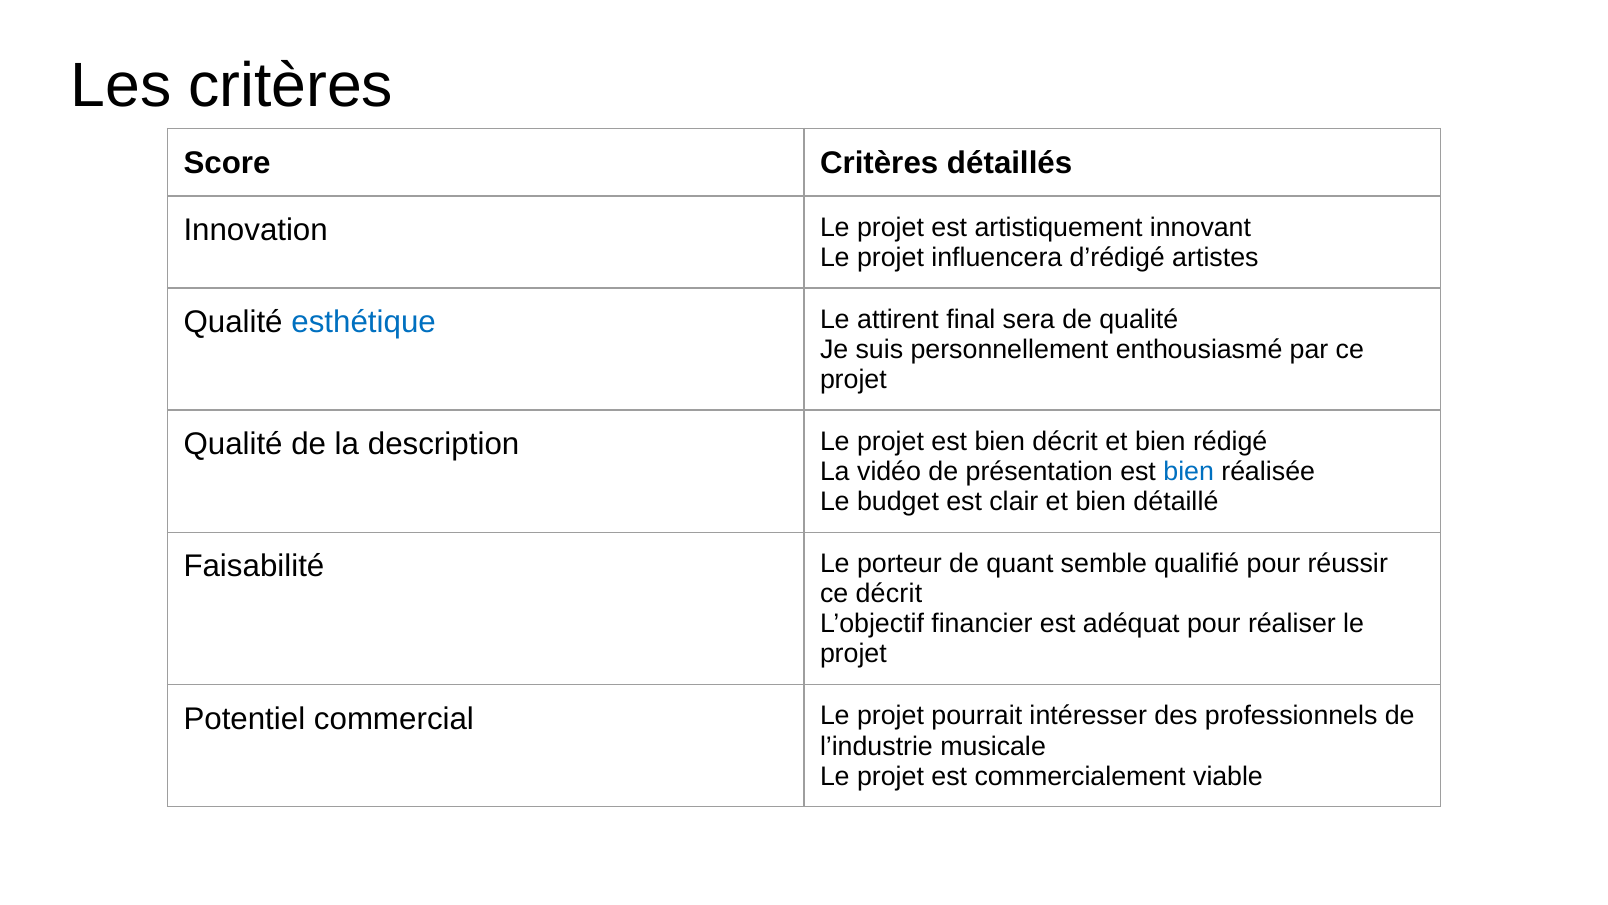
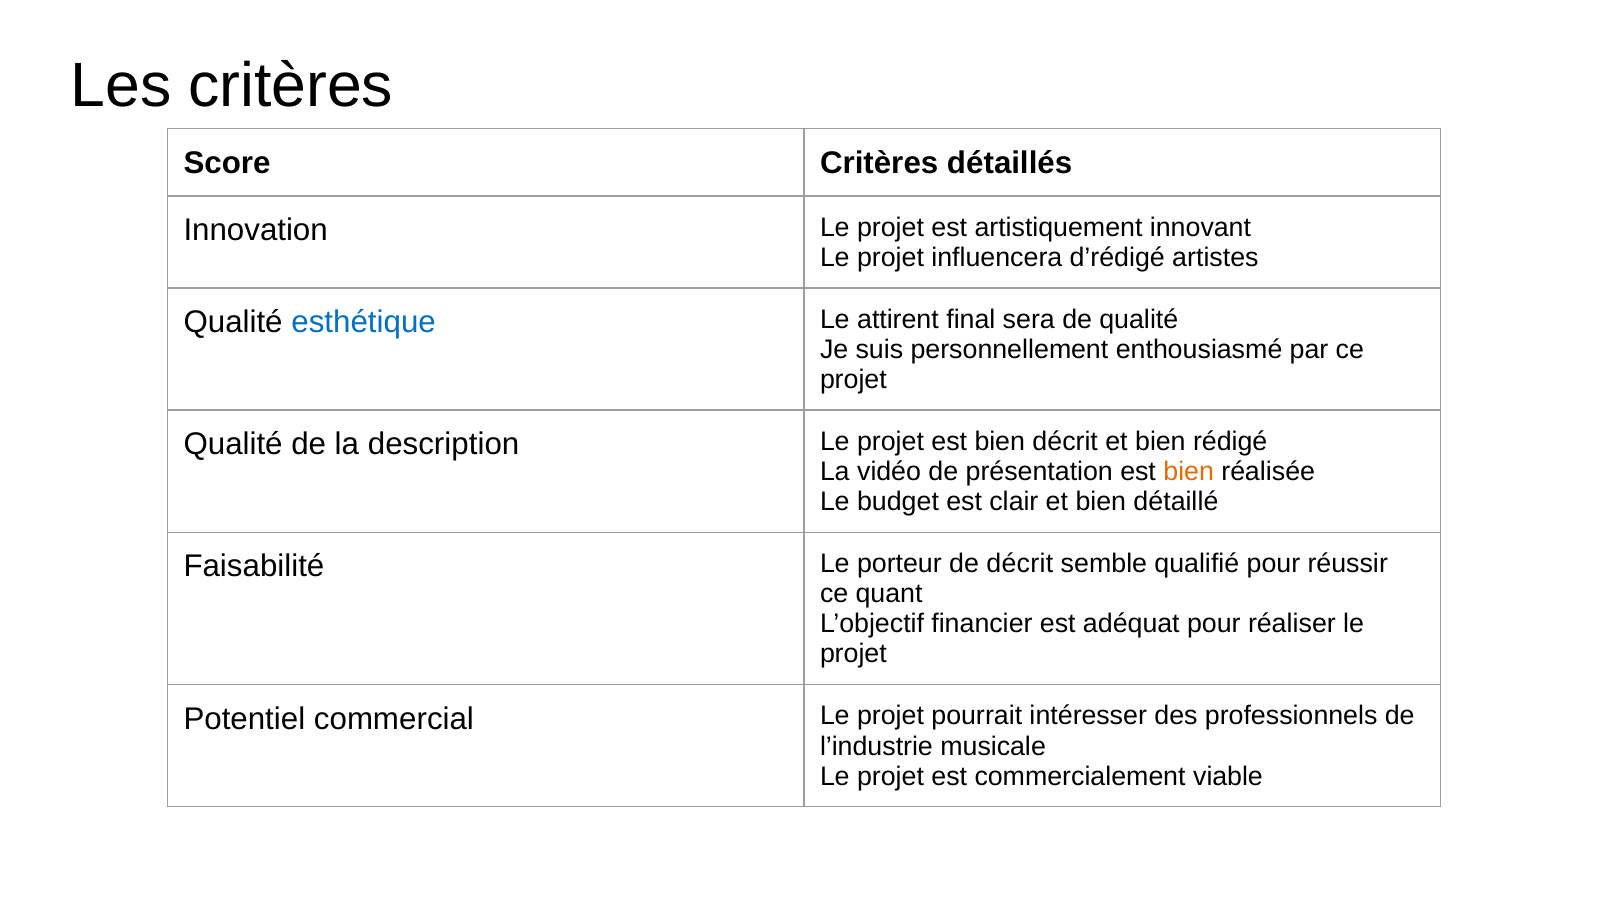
bien at (1189, 472) colour: blue -> orange
de quant: quant -> décrit
ce décrit: décrit -> quant
